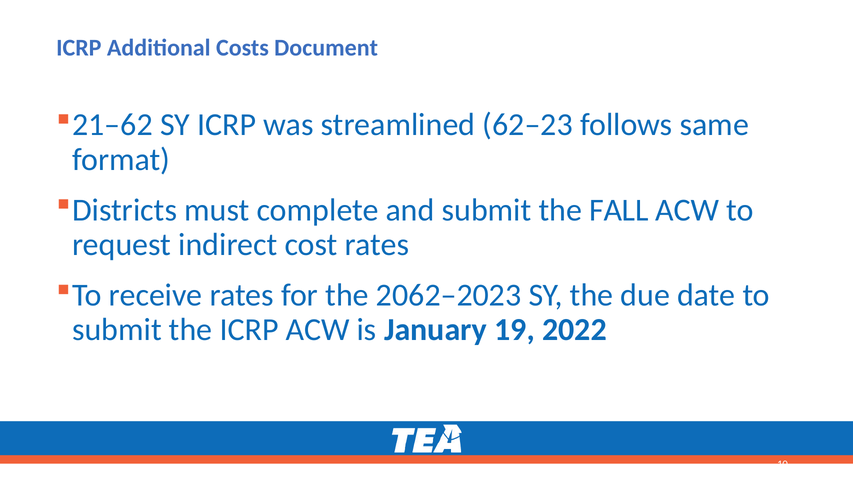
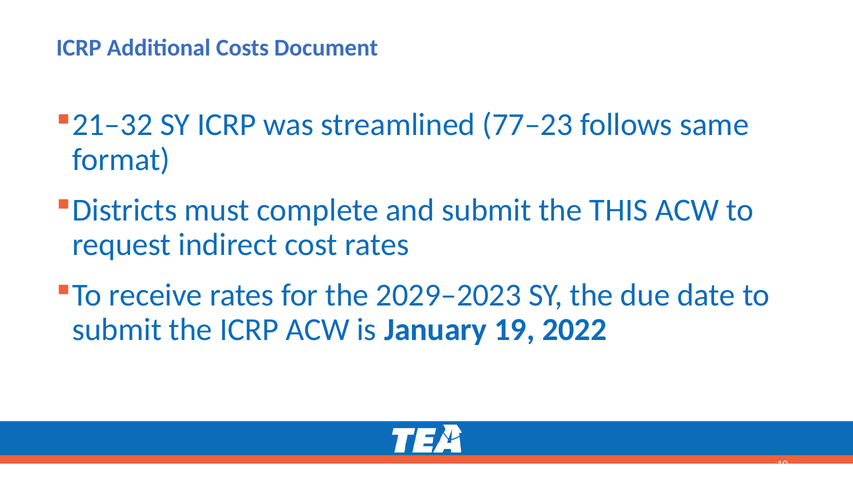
21–62: 21–62 -> 21–32
62–23: 62–23 -> 77–23
FALL: FALL -> THIS
2062–2023: 2062–2023 -> 2029–2023
